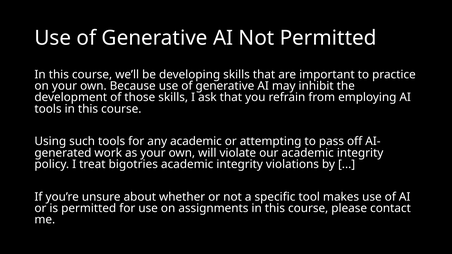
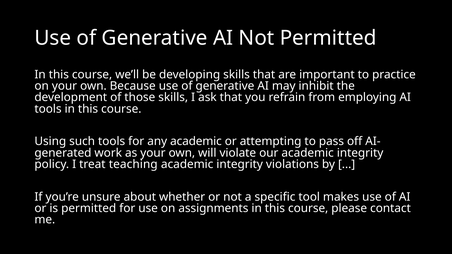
bigotries: bigotries -> teaching
